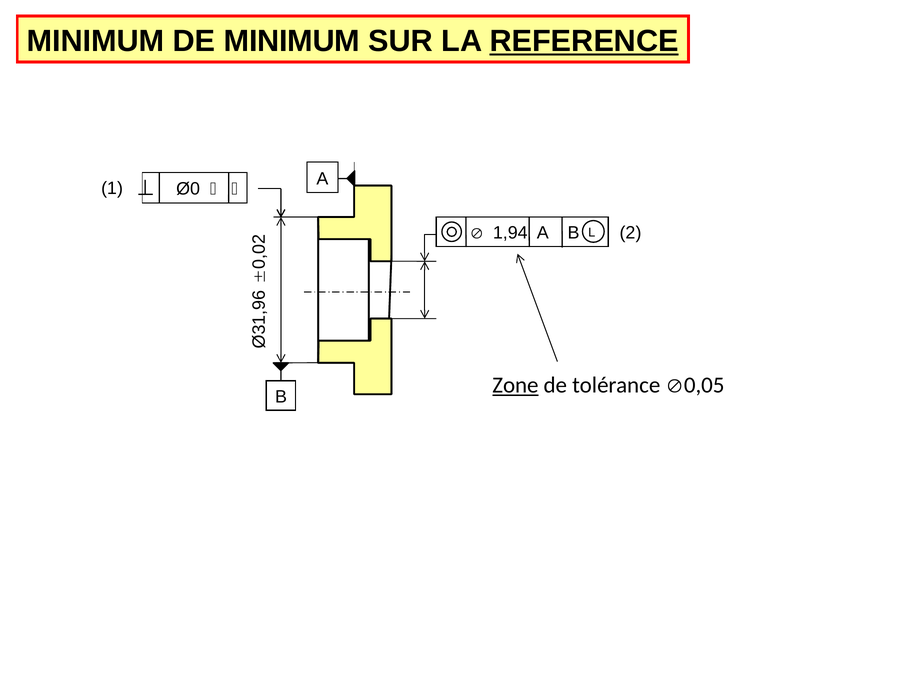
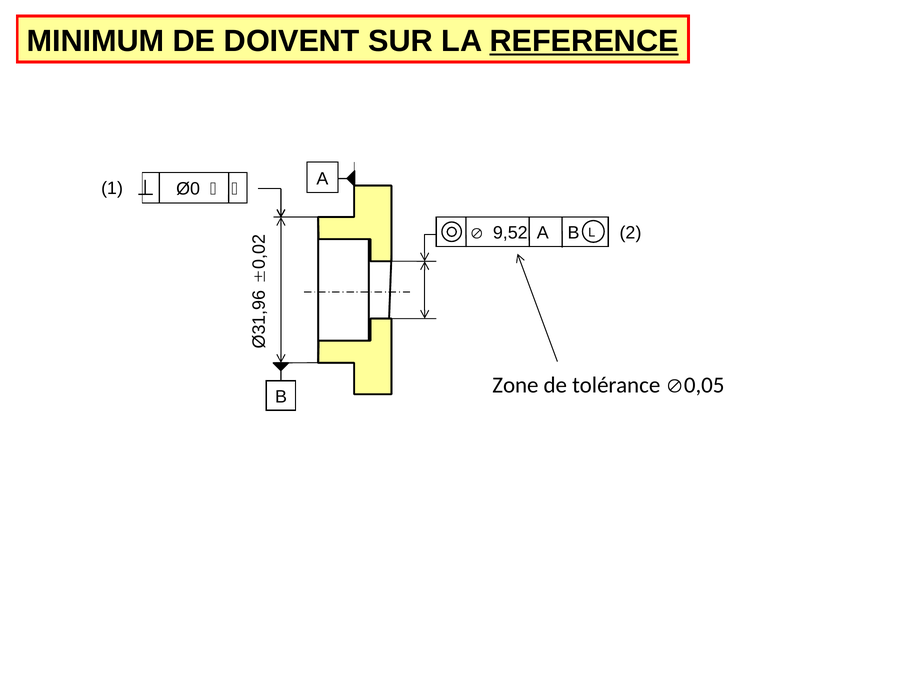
DE MINIMUM: MINIMUM -> DOIVENT
1,94: 1,94 -> 9,52
Zone underline: present -> none
